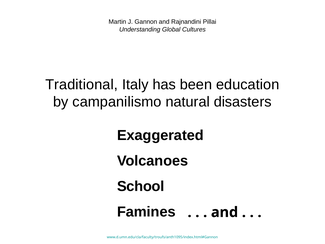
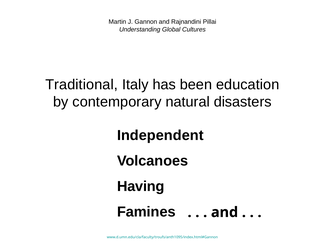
campanilismo: campanilismo -> contemporary
Exaggerated: Exaggerated -> Independent
School: School -> Having
